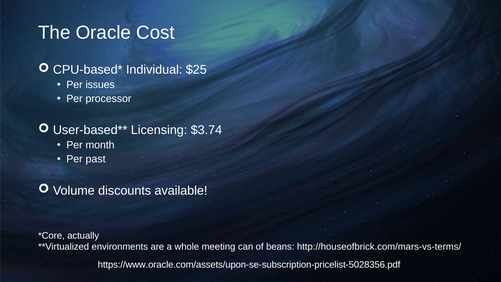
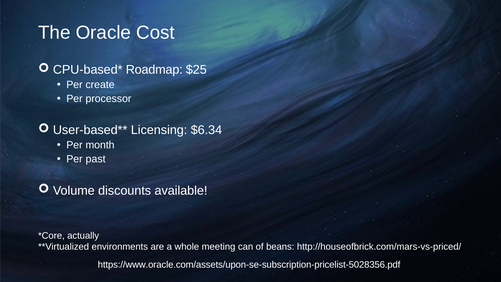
Individual: Individual -> Roadmap
issues: issues -> create
$3.74: $3.74 -> $6.34
http://houseofbrick.com/mars-vs-terms/: http://houseofbrick.com/mars-vs-terms/ -> http://houseofbrick.com/mars-vs-priced/
